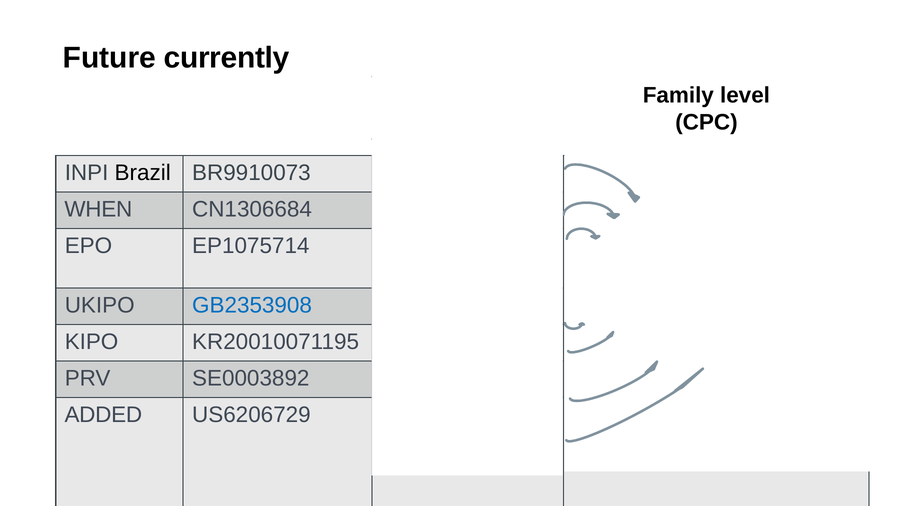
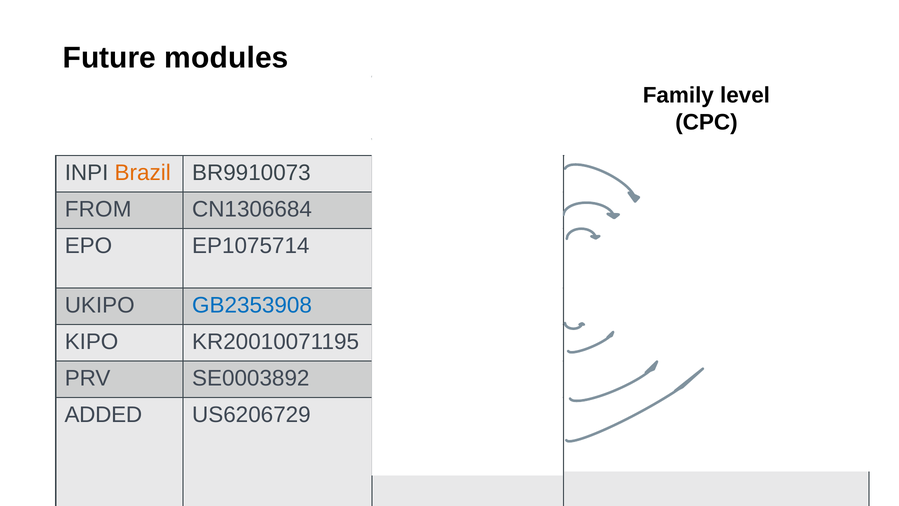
currently: currently -> modules
Brazil colour: black -> orange
WHEN: WHEN -> FROM
